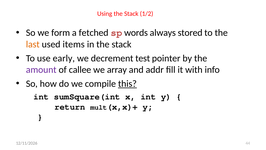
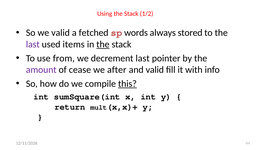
we form: form -> valid
last at (33, 44) colour: orange -> purple
the at (103, 44) underline: none -> present
early: early -> from
decrement test: test -> last
callee: callee -> cease
array: array -> after
and addr: addr -> valid
